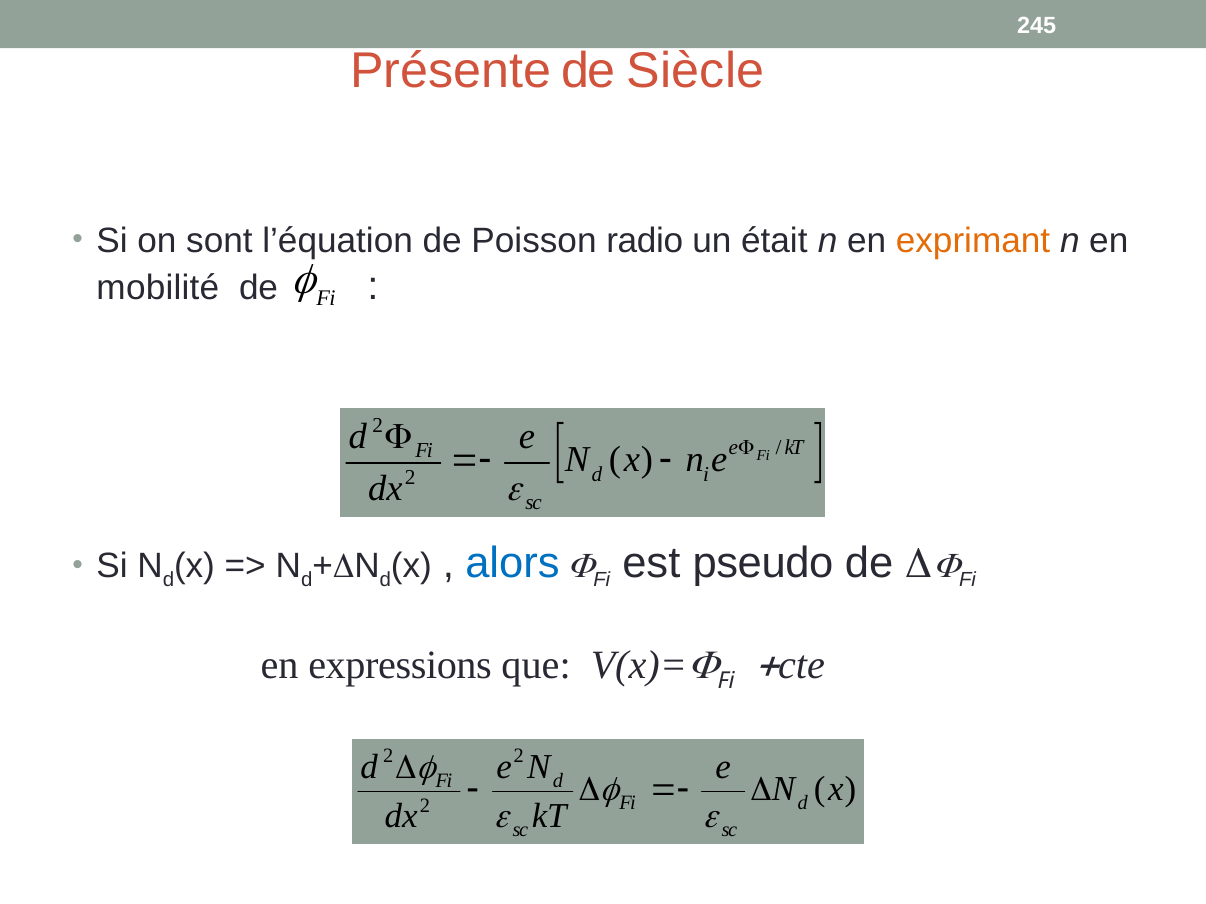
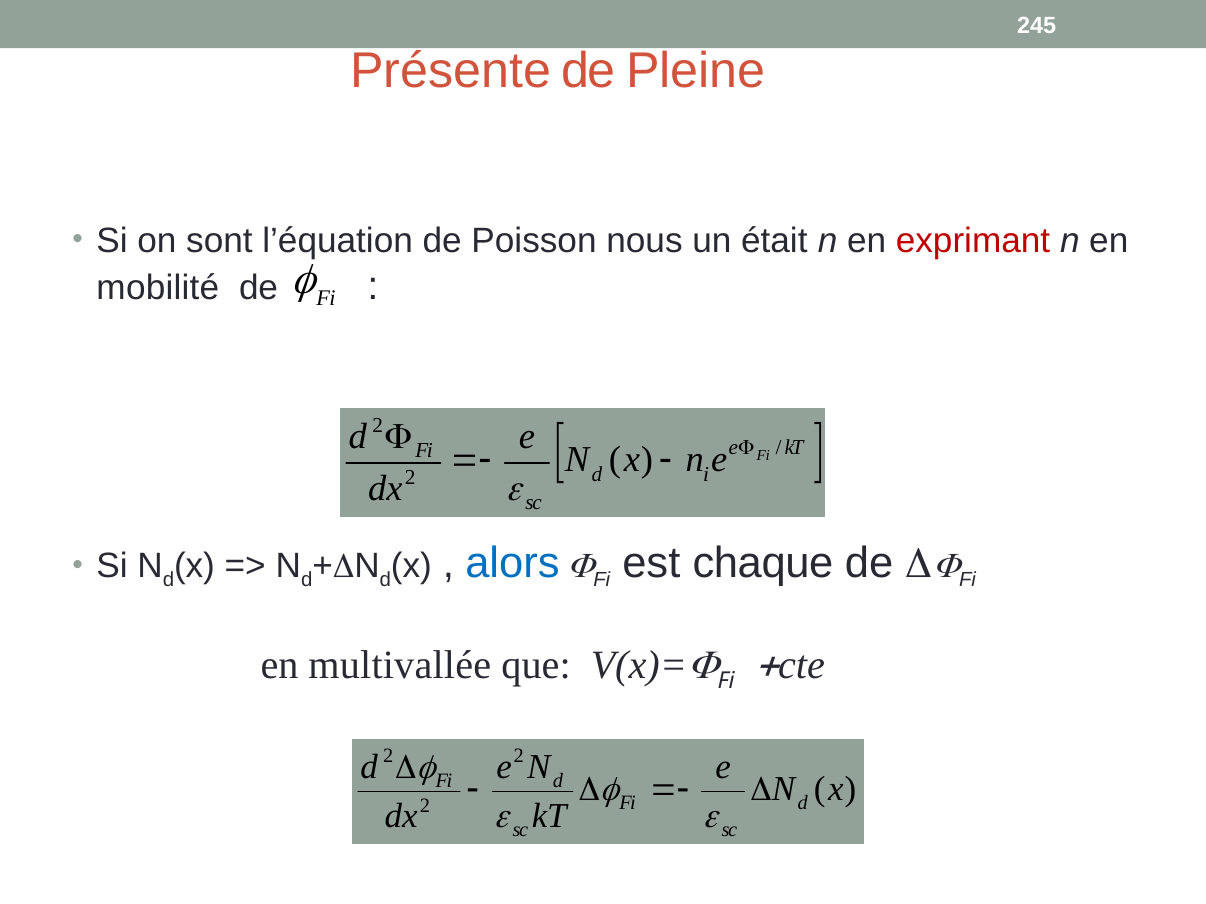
Siècle: Siècle -> Pleine
radio: radio -> nous
exprimant colour: orange -> red
pseudo: pseudo -> chaque
expressions: expressions -> multivallée
